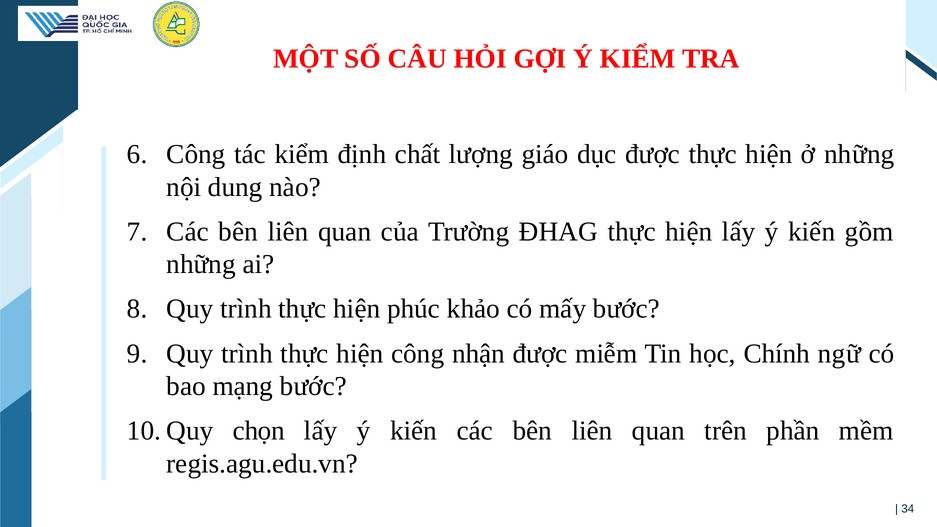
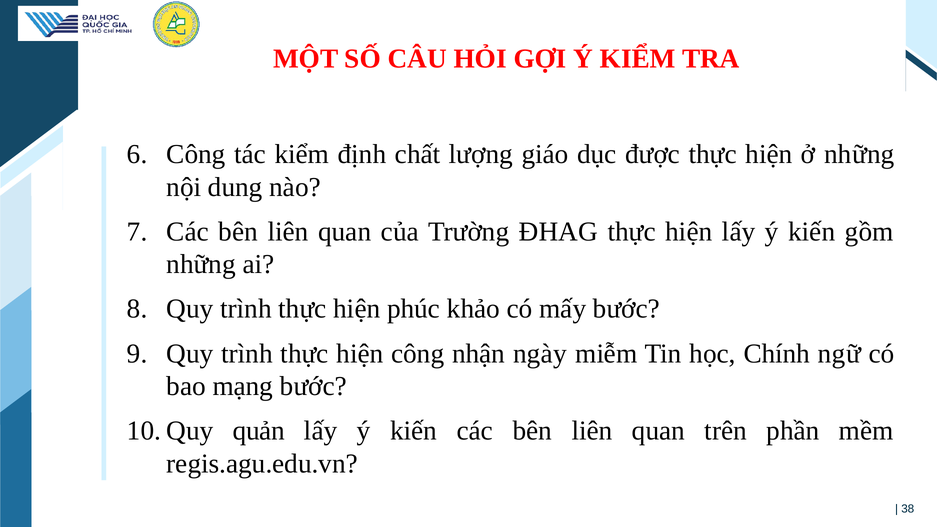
nhận được: được -> ngày
chọn: chọn -> quản
34: 34 -> 38
